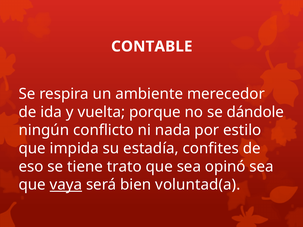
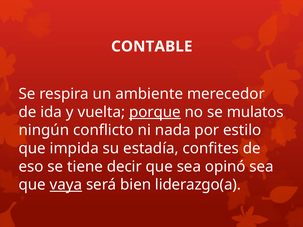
porque underline: none -> present
dándole: dándole -> mulatos
trato: trato -> decir
voluntad(a: voluntad(a -> liderazgo(a
